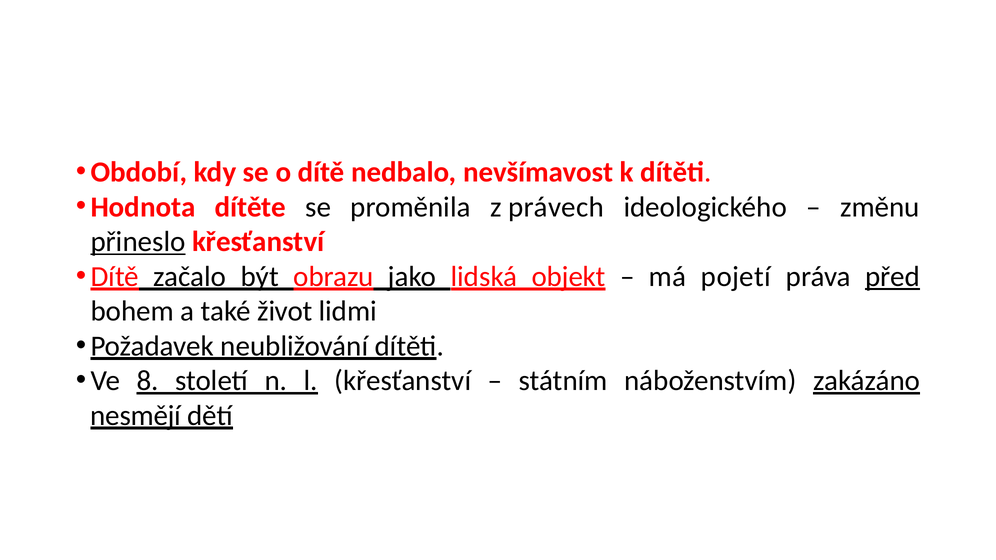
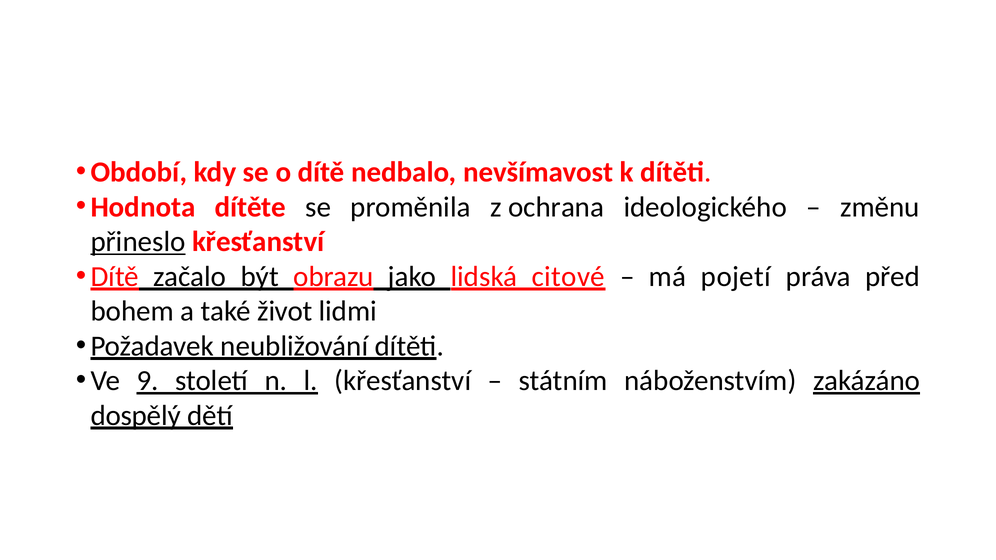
právech: právech -> ochrana
objekt: objekt -> citové
před underline: present -> none
8: 8 -> 9
nesmějí: nesmějí -> dospělý
